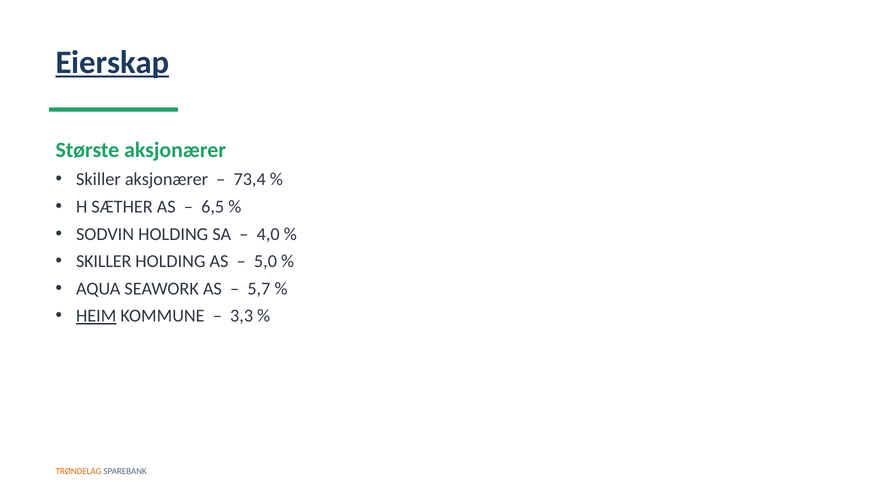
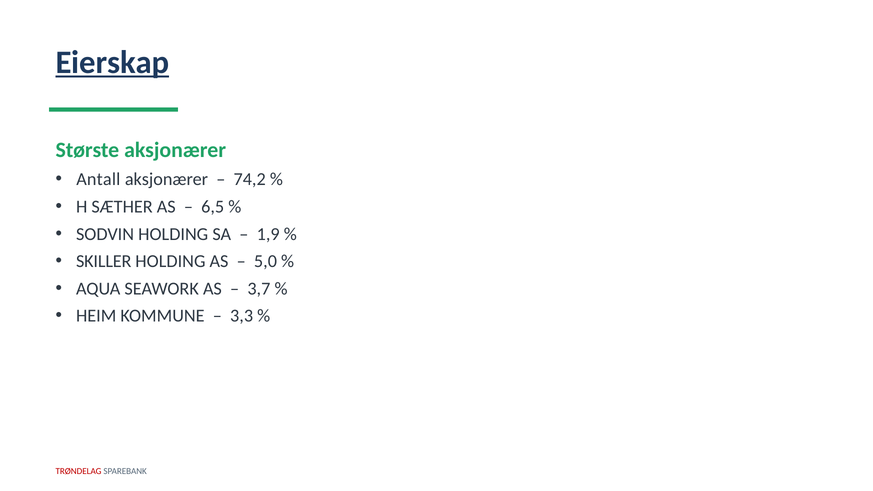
Skiller at (98, 180): Skiller -> Antall
73,4: 73,4 -> 74,2
4,0: 4,0 -> 1,9
5,7: 5,7 -> 3,7
HEIM underline: present -> none
TRØNDELAG colour: orange -> red
